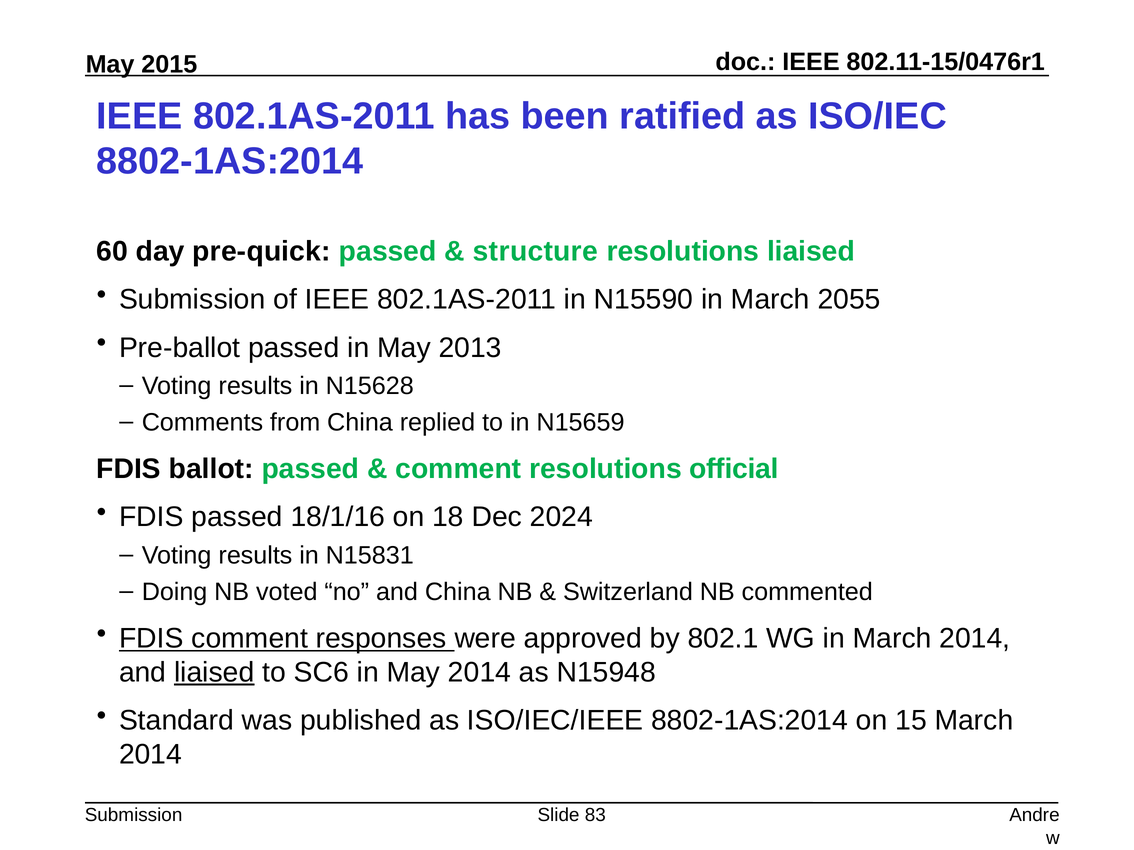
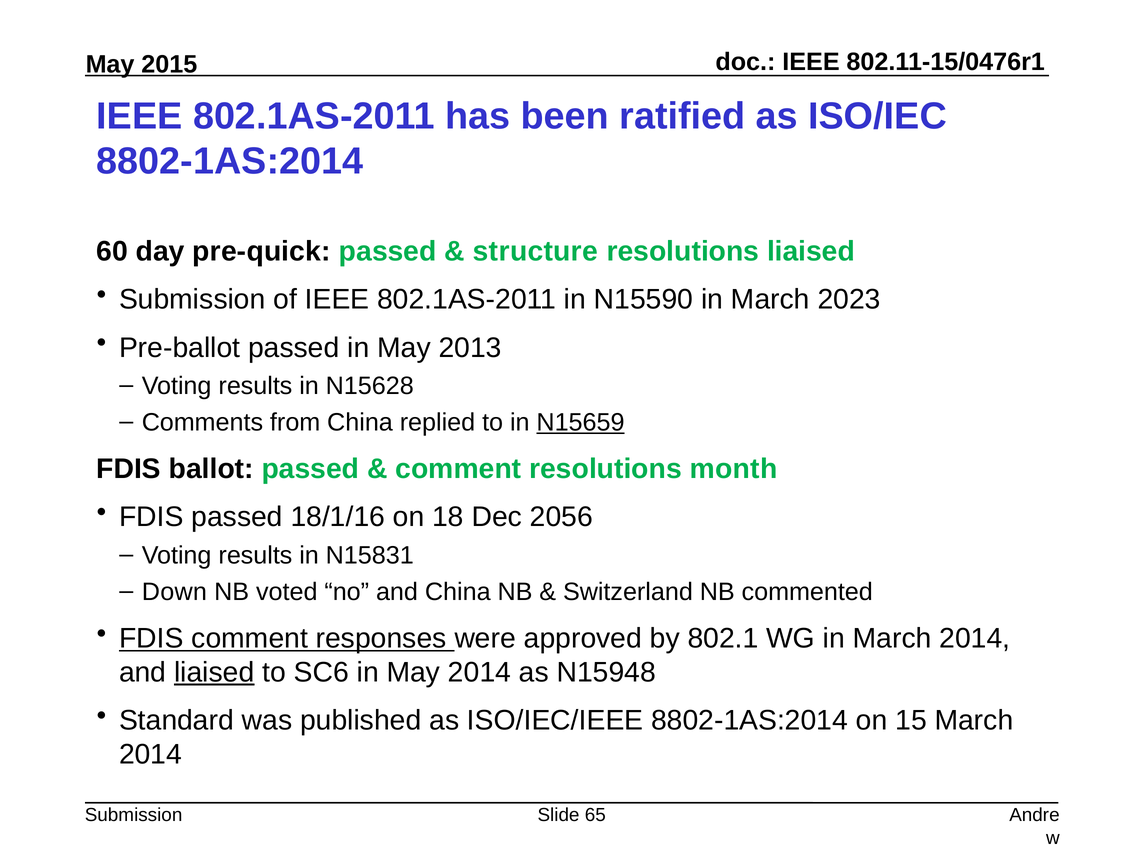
2055: 2055 -> 2023
N15659 underline: none -> present
official: official -> month
2024: 2024 -> 2056
Doing: Doing -> Down
83: 83 -> 65
